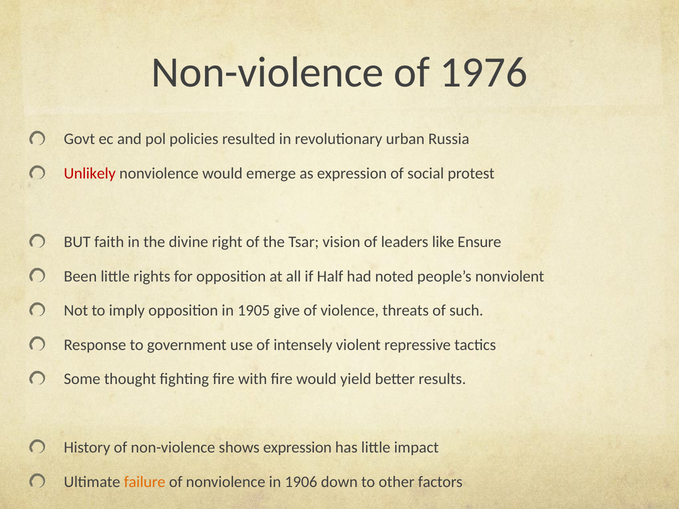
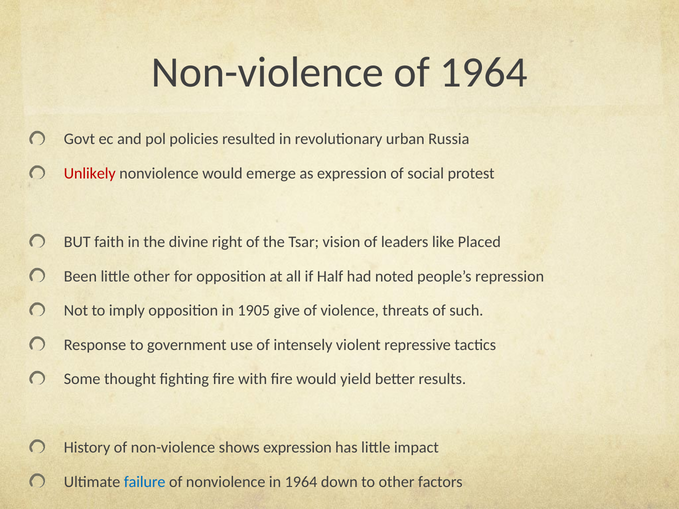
of 1976: 1976 -> 1964
Ensure: Ensure -> Placed
little rights: rights -> other
nonviolent: nonviolent -> repression
failure colour: orange -> blue
in 1906: 1906 -> 1964
